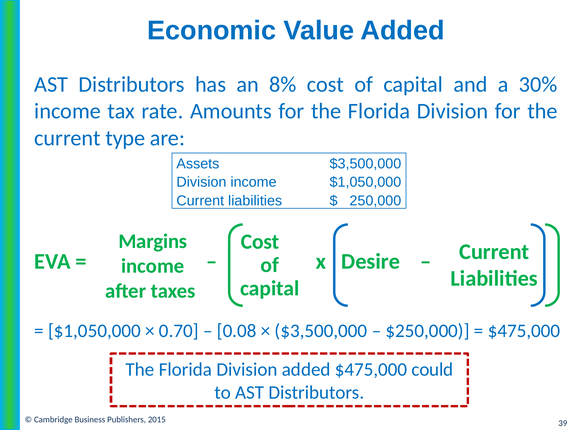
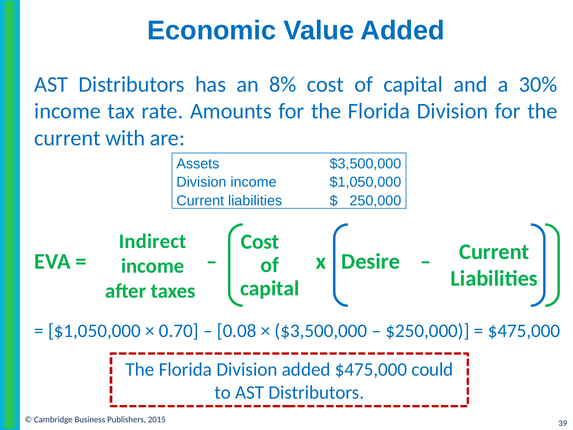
type: type -> with
Margins: Margins -> Indirect
